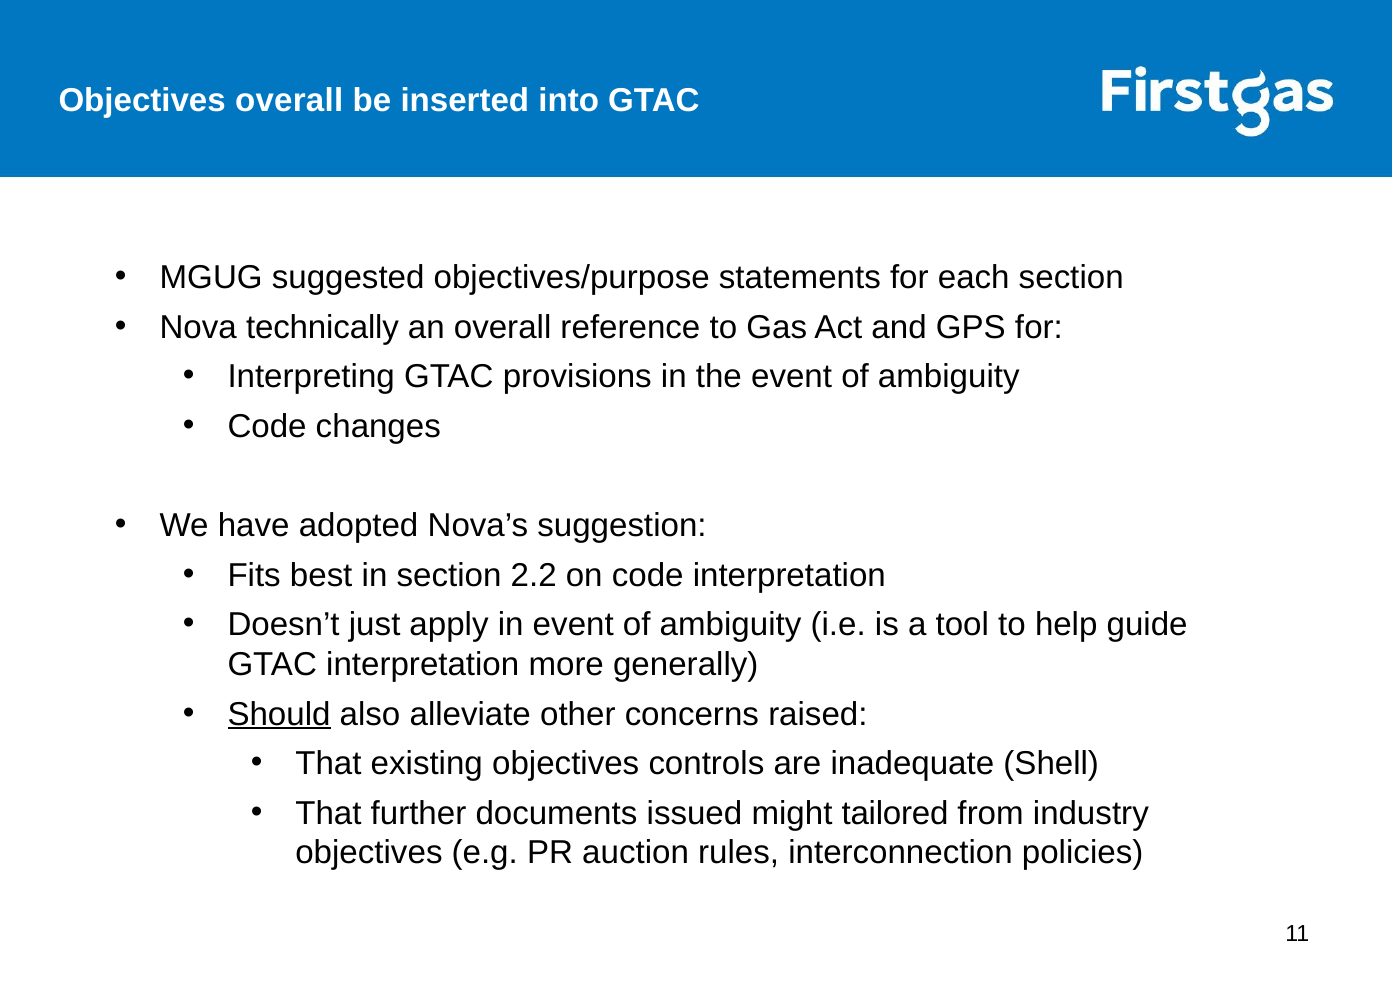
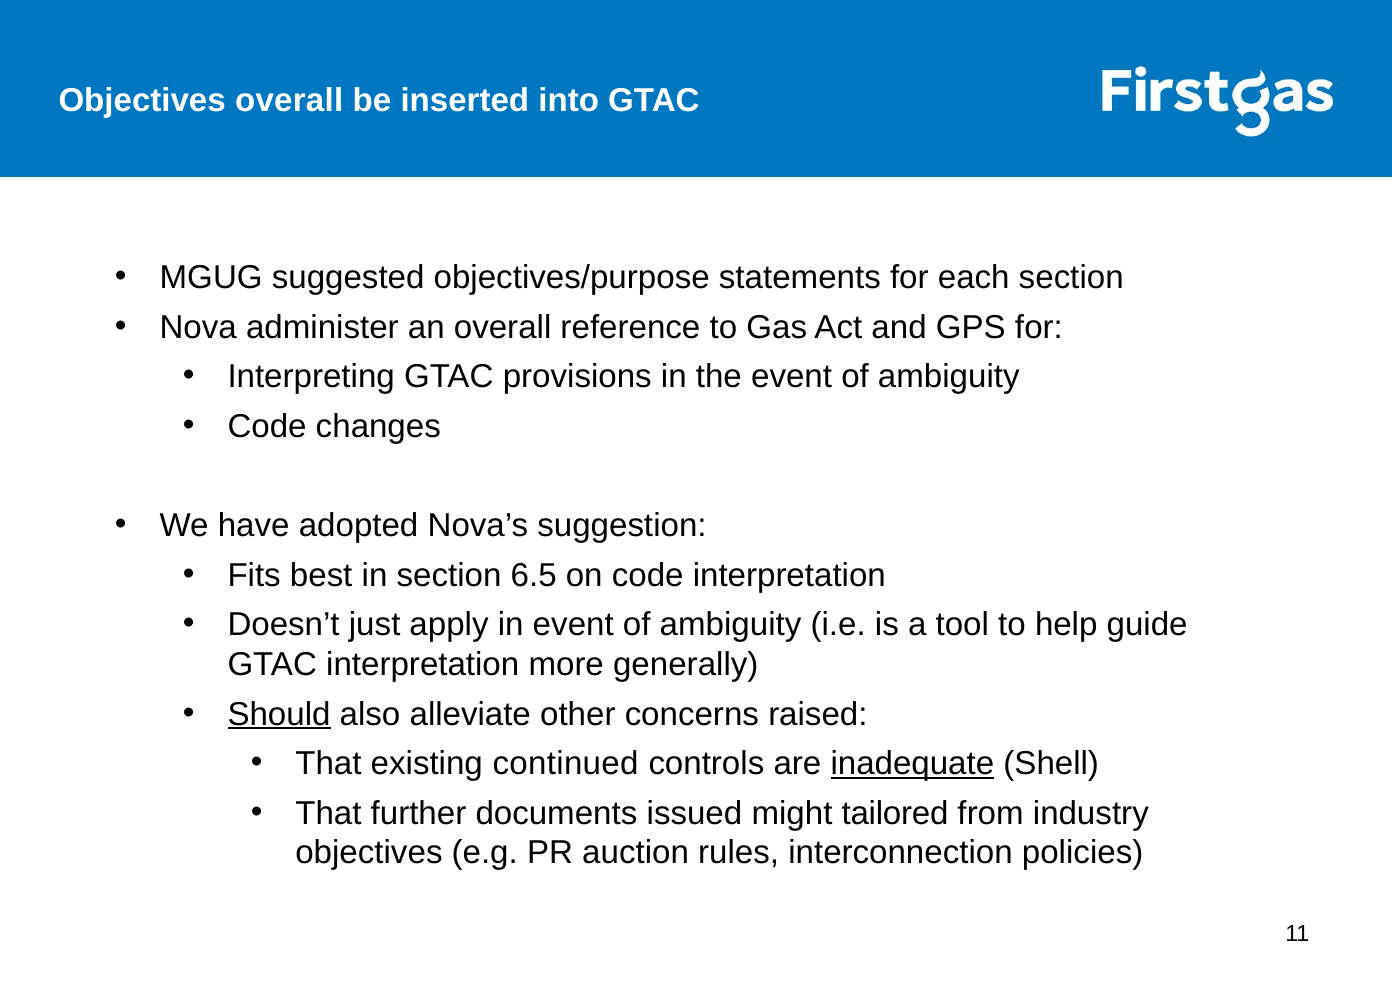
technically: technically -> administer
2.2: 2.2 -> 6.5
existing objectives: objectives -> continued
inadequate underline: none -> present
